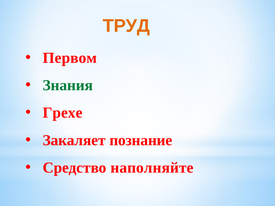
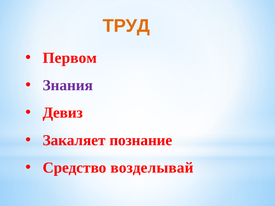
Знания colour: green -> purple
Грехе: Грехе -> Девиз
наполняйте: наполняйте -> возделывай
